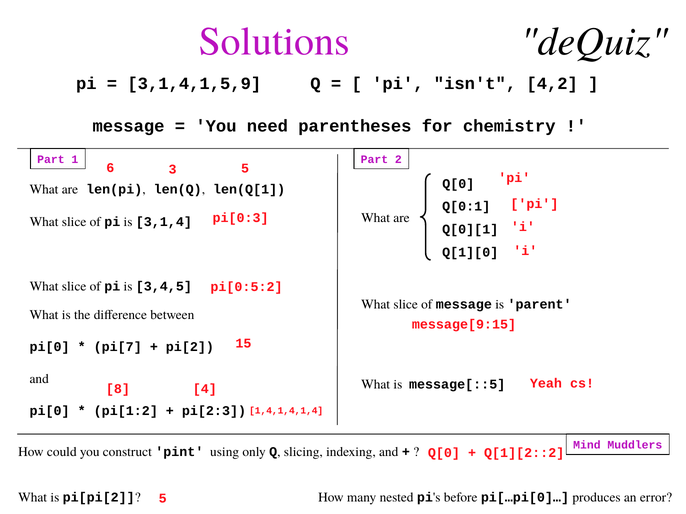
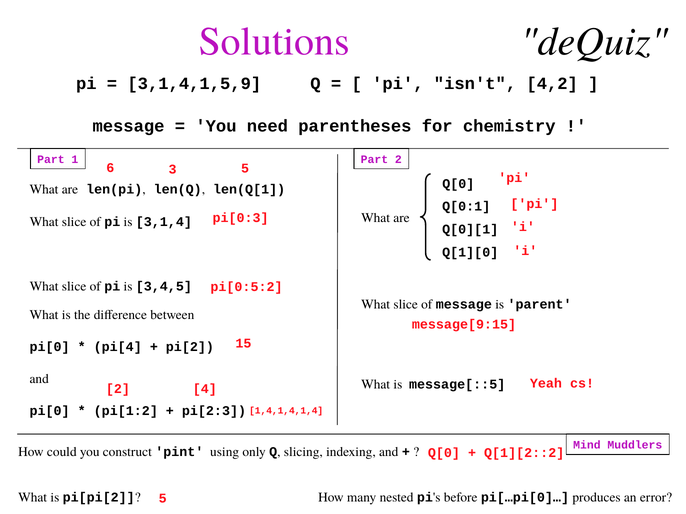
pi[7: pi[7 -> pi[4
8 at (118, 389): 8 -> 2
